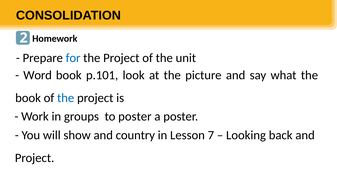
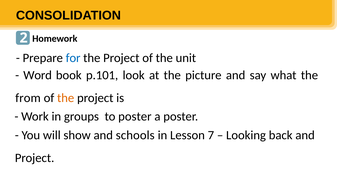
book at (28, 98): book -> from
the at (66, 98) colour: blue -> orange
country: country -> schools
